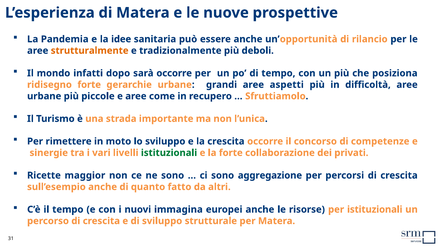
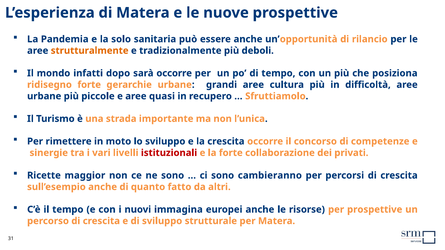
idee: idee -> solo
aspetti: aspetti -> cultura
come: come -> quasi
istituzionali at (169, 153) colour: green -> red
aggregazione: aggregazione -> cambieranno
per istituzionali: istituzionali -> prospettive
